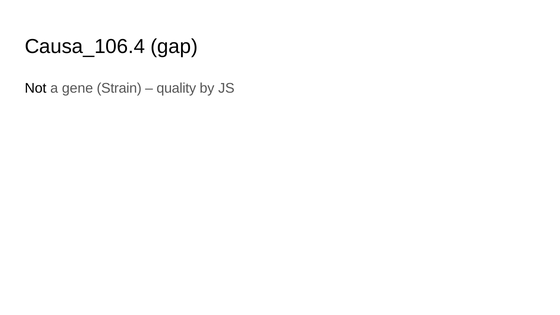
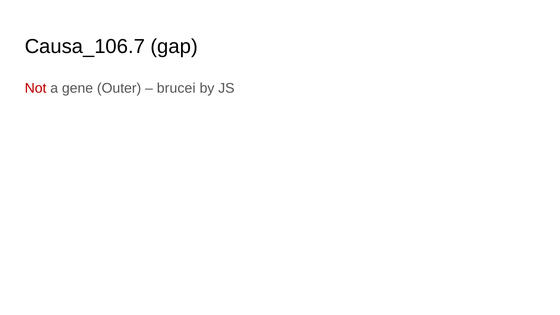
Causa_106.4: Causa_106.4 -> Causa_106.7
Not colour: black -> red
Strain: Strain -> Outer
quality: quality -> brucei
